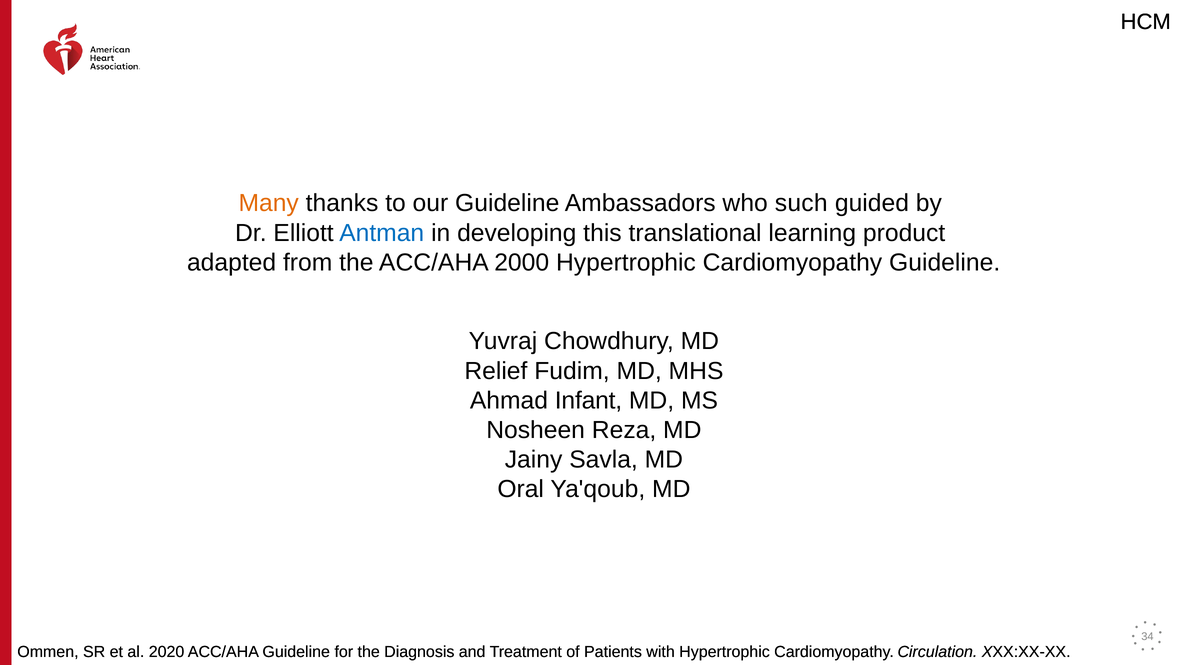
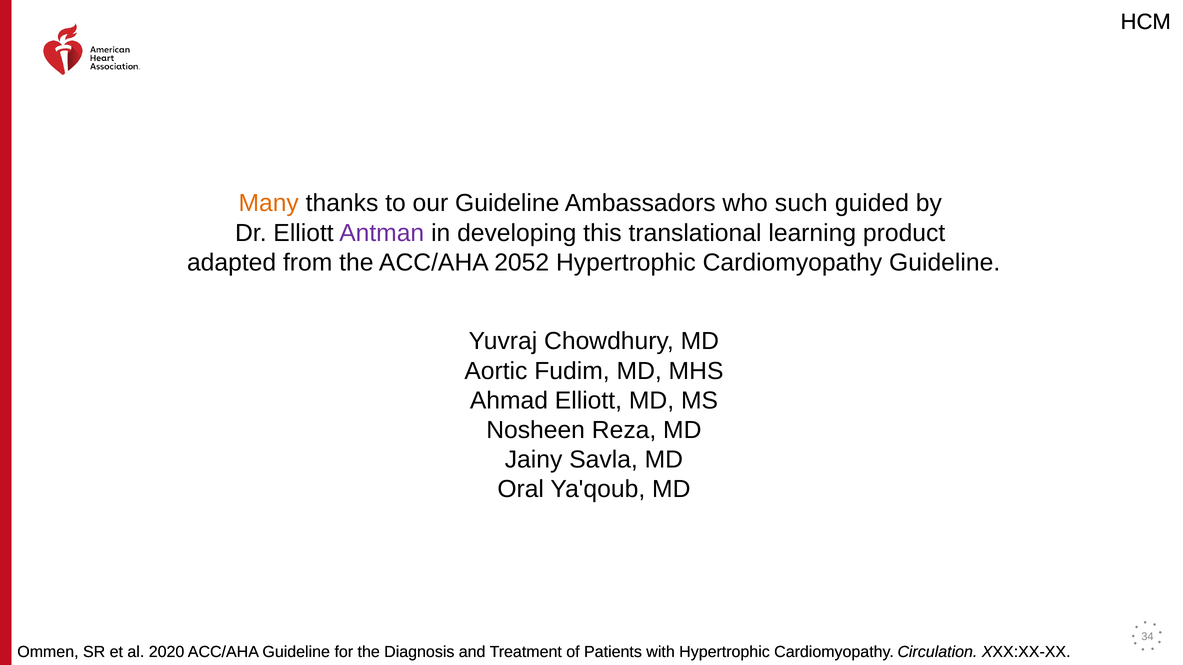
Antman colour: blue -> purple
2000: 2000 -> 2052
Relief: Relief -> Aortic
Ahmad Infant: Infant -> Elliott
